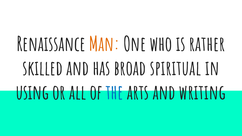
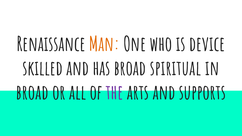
rather: rather -> device
using at (32, 93): using -> broad
the colour: blue -> purple
writing: writing -> supports
